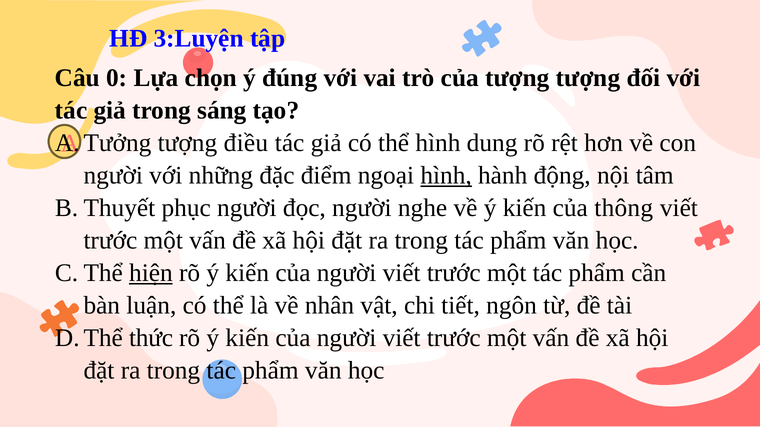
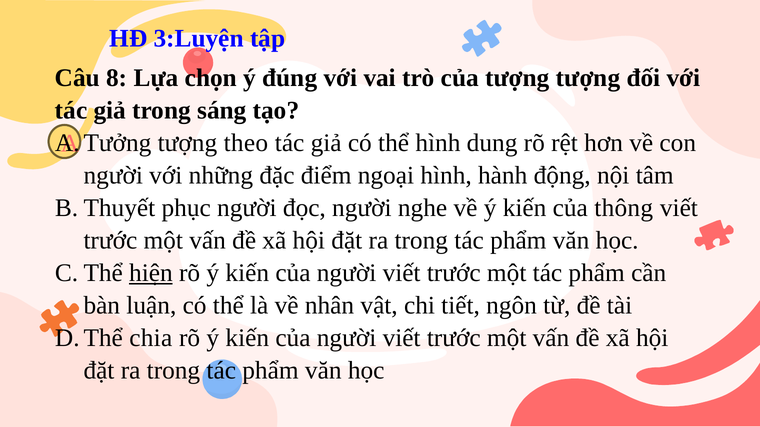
0: 0 -> 8
điều: điều -> theo
hình at (446, 176) underline: present -> none
thức: thức -> chia
